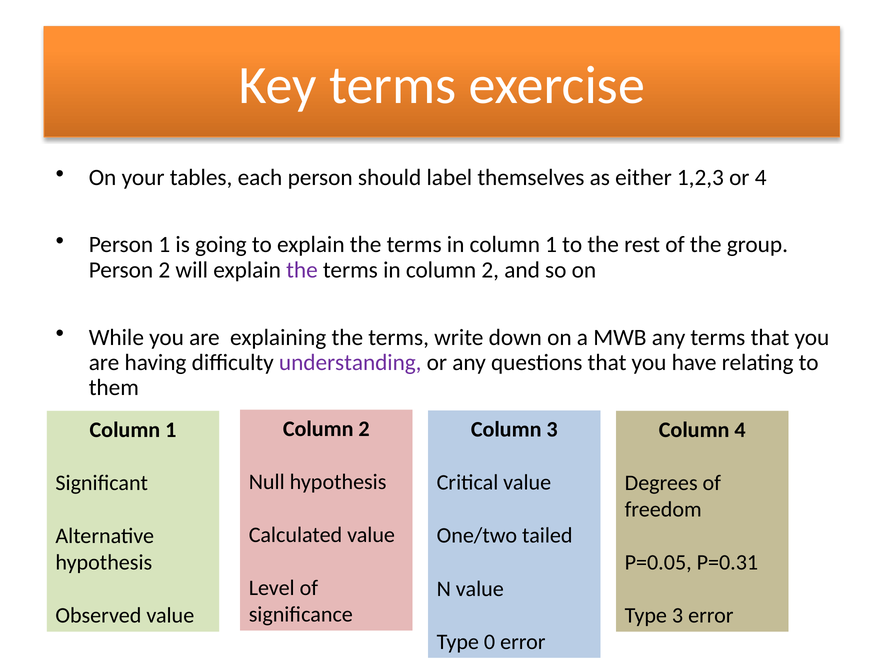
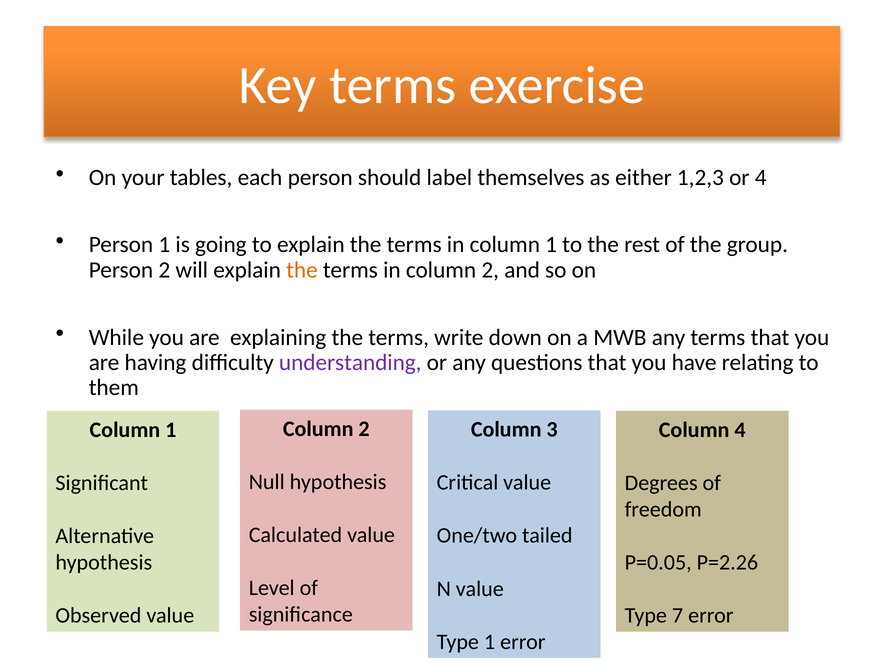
the at (302, 270) colour: purple -> orange
P=0.31: P=0.31 -> P=2.26
Type 3: 3 -> 7
Type 0: 0 -> 1
